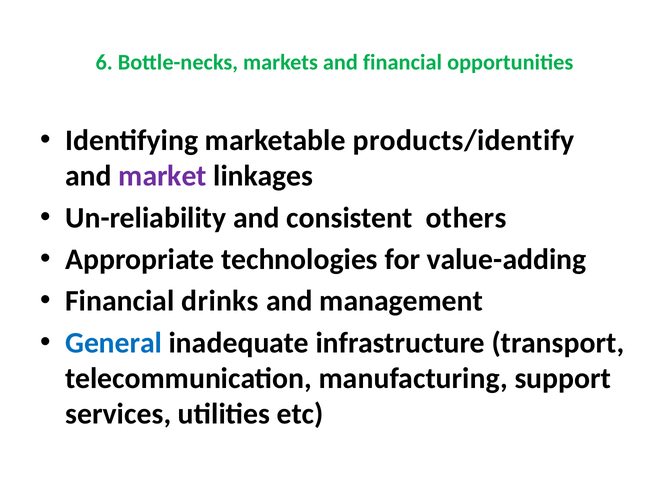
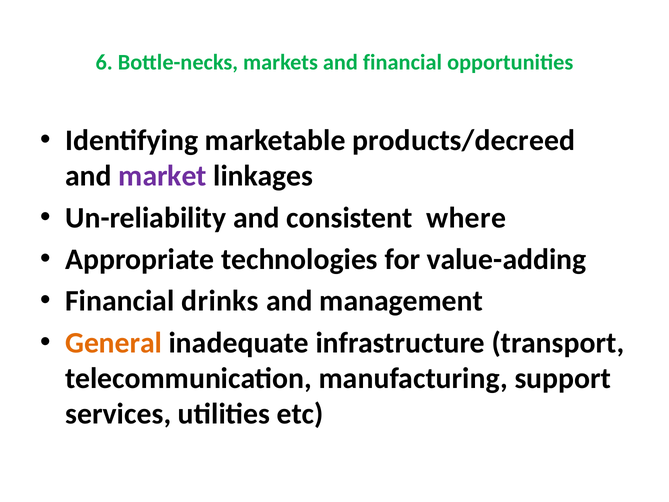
products/identify: products/identify -> products/decreed
others: others -> where
General colour: blue -> orange
